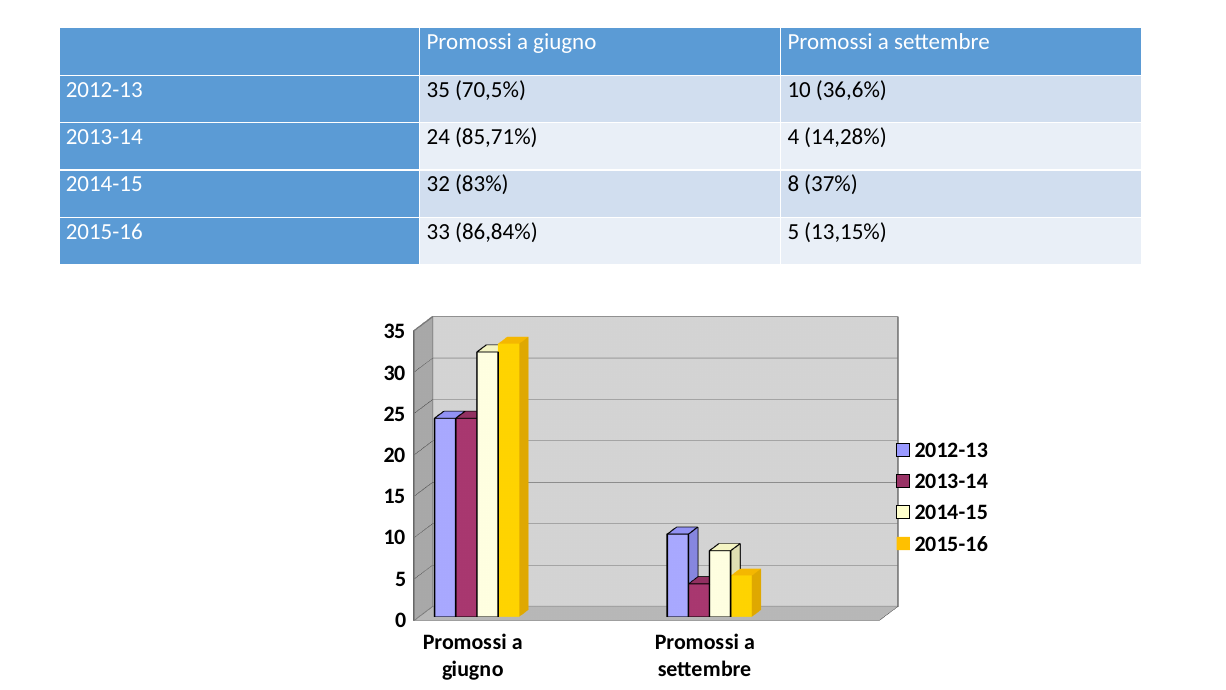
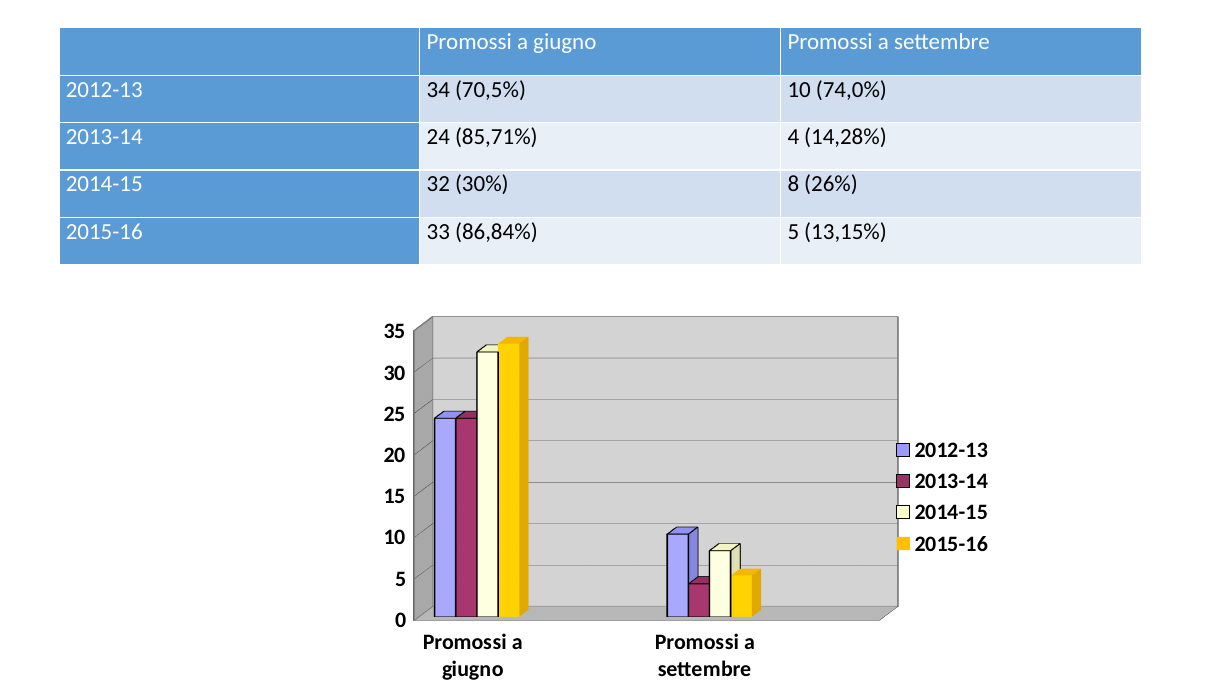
2012-13 35: 35 -> 34
36,6%: 36,6% -> 74,0%
83%: 83% -> 30%
37%: 37% -> 26%
